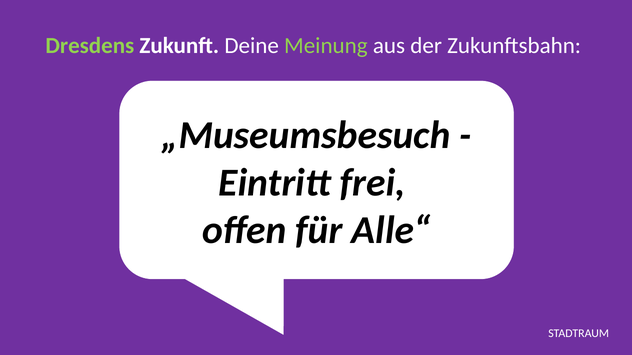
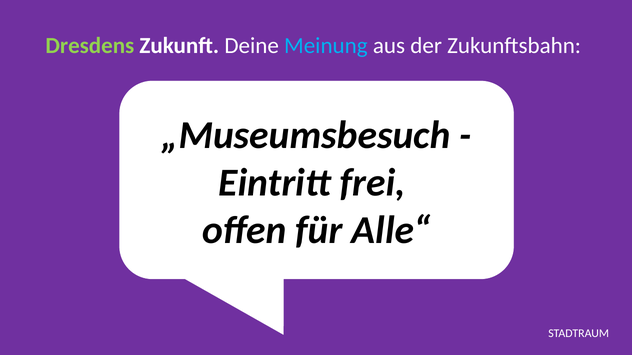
Meinung colour: light green -> light blue
